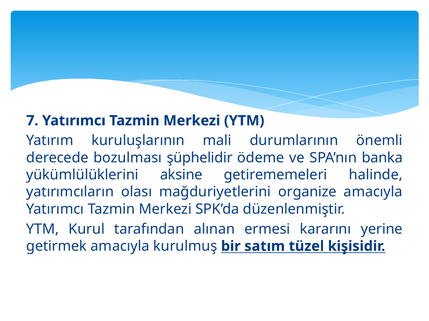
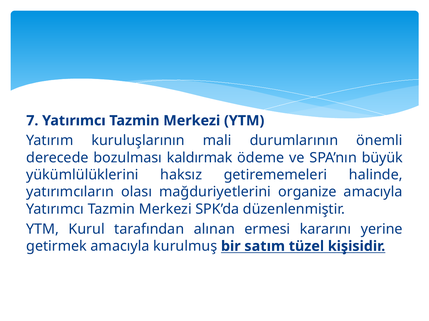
şüphelidir: şüphelidir -> kaldırmak
banka: banka -> büyük
aksine: aksine -> haksız
